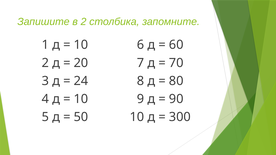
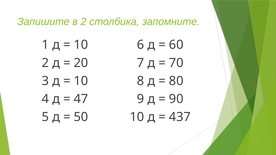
24 at (81, 81): 24 -> 10
10 at (81, 99): 10 -> 47
300: 300 -> 437
